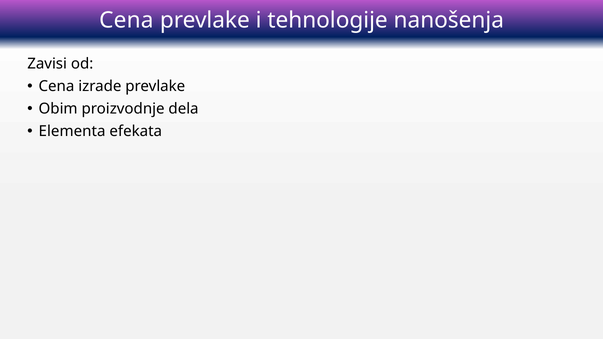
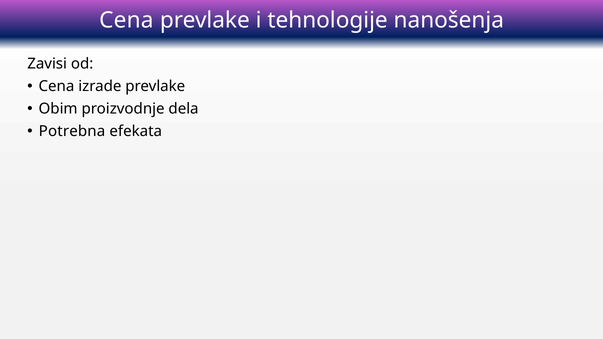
Elementa: Elementa -> Potrebna
